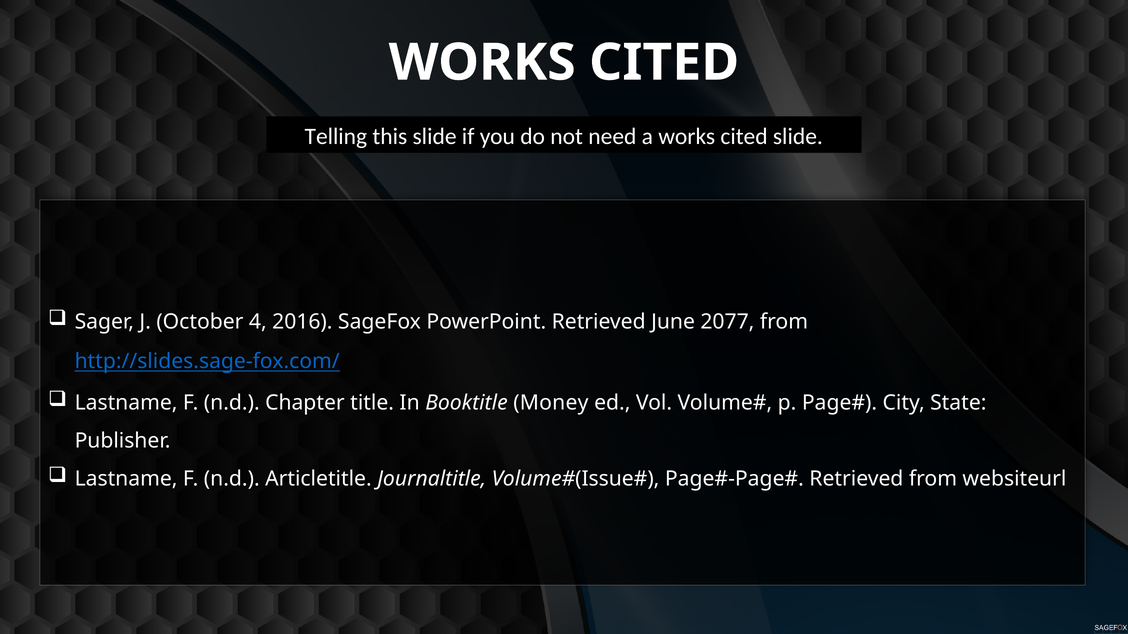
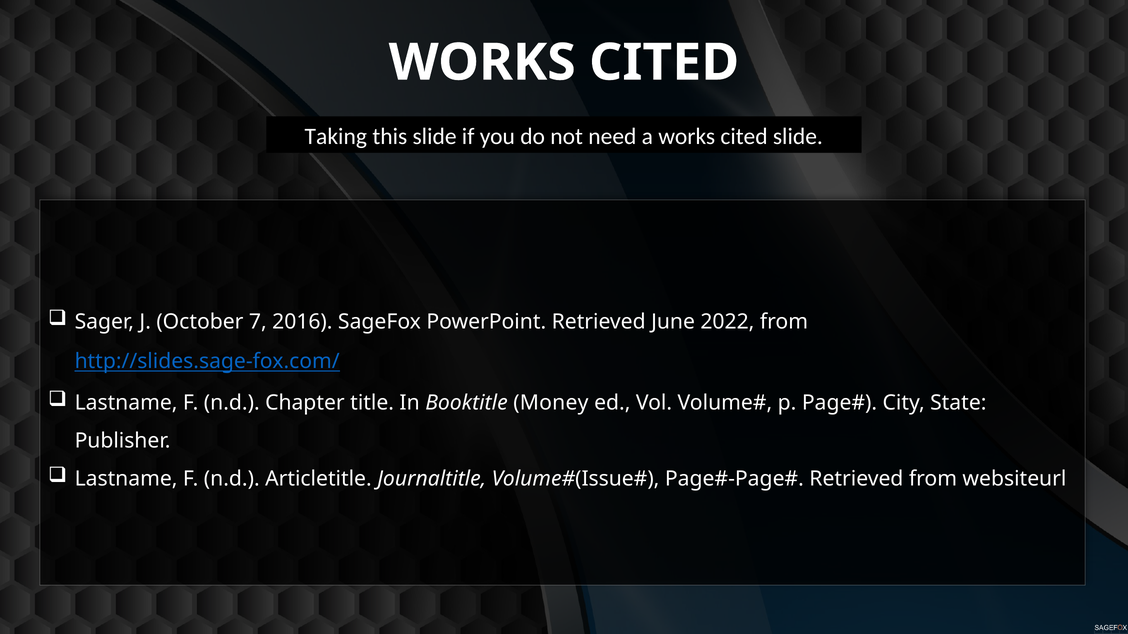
Telling: Telling -> Taking
4: 4 -> 7
2077: 2077 -> 2022
